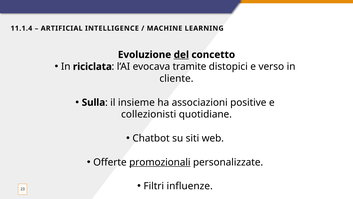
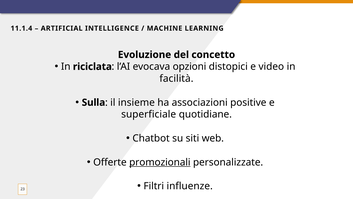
del underline: present -> none
tramite: tramite -> opzioni
verso: verso -> video
cliente: cliente -> facilità
collezionisti: collezionisti -> superficiale
